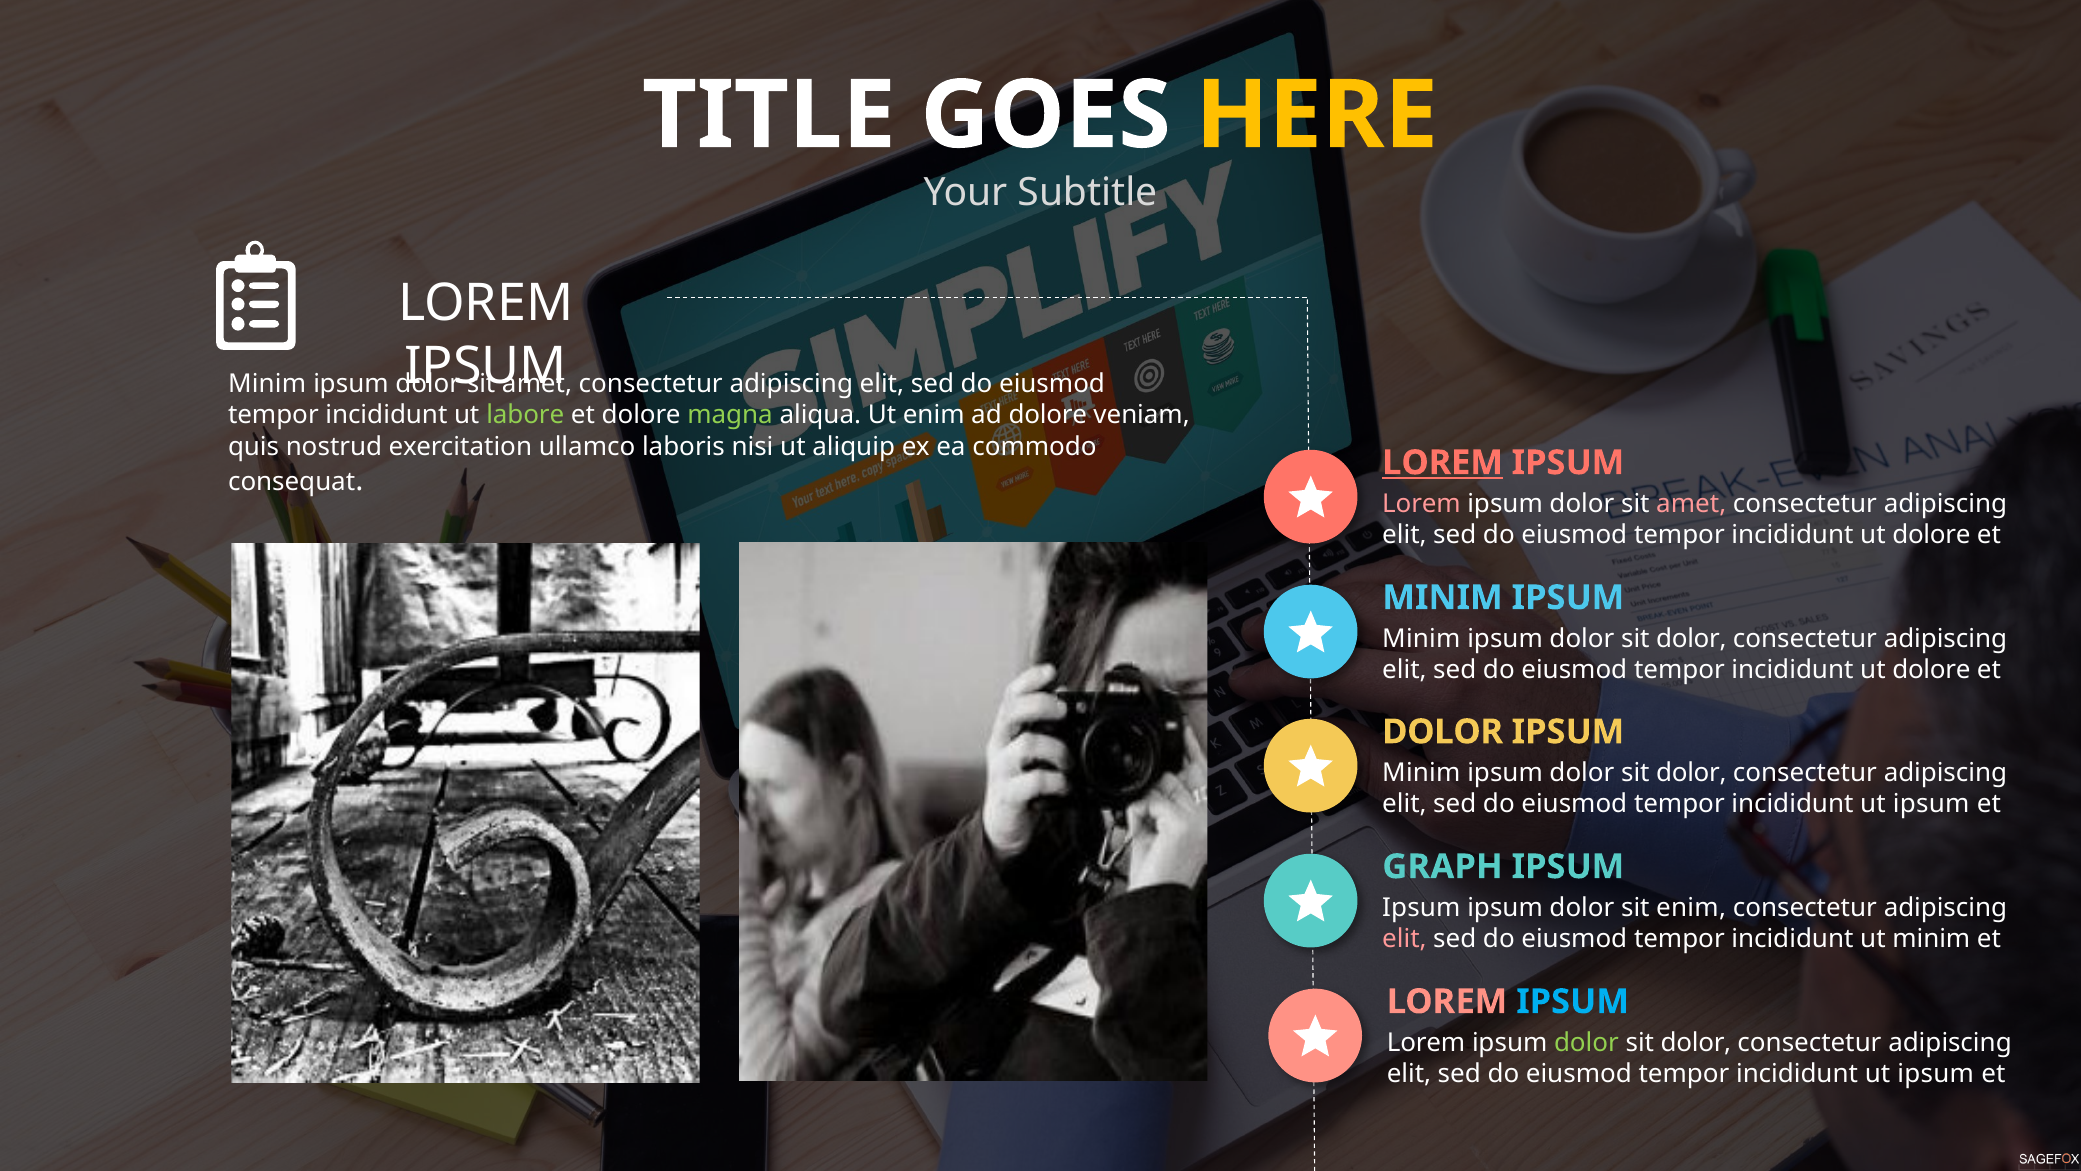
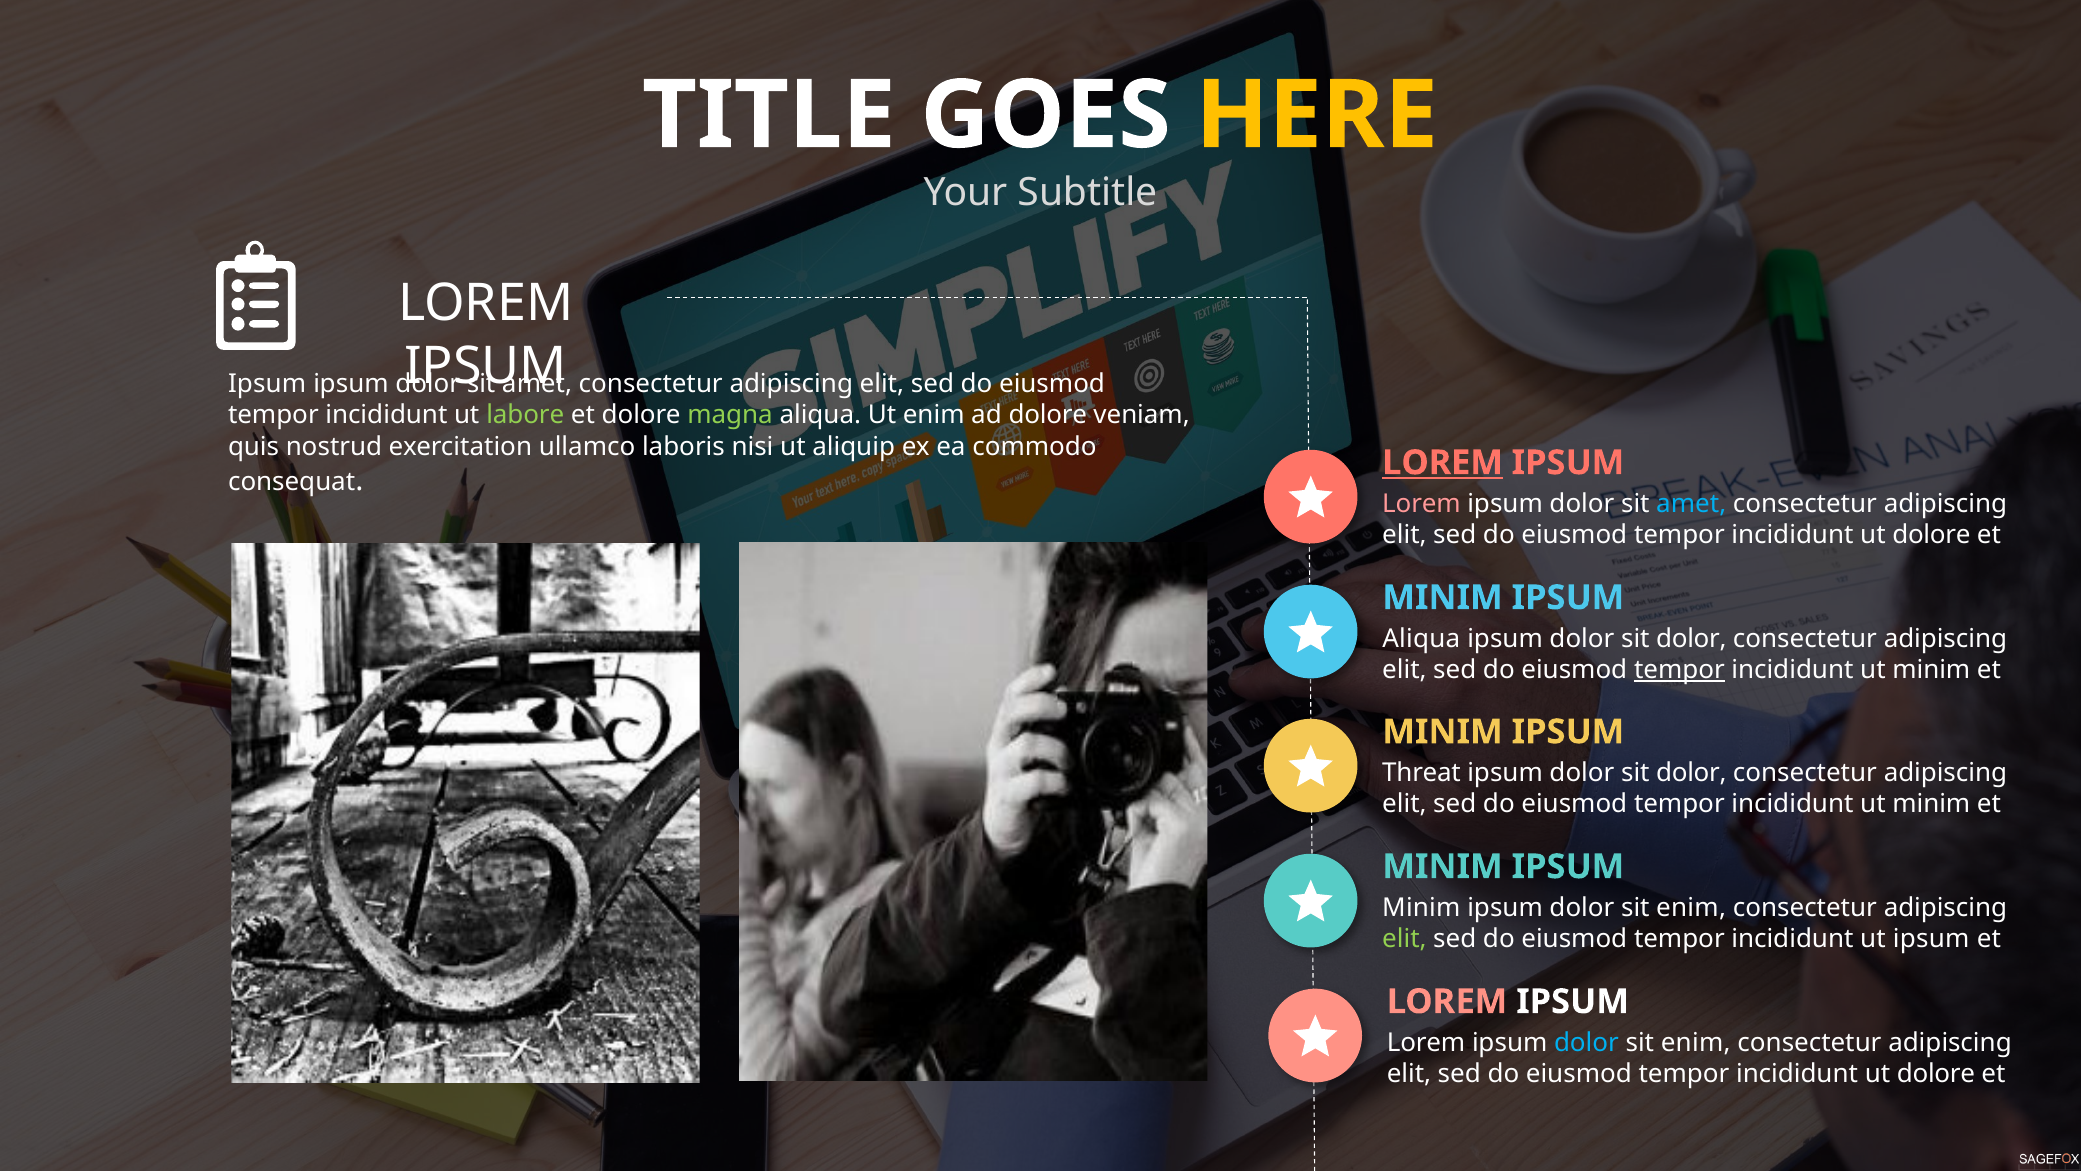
Minim at (267, 384): Minim -> Ipsum
amet at (1691, 504) colour: pink -> light blue
Minim at (1421, 639): Minim -> Aliqua
tempor at (1679, 670) underline: none -> present
dolore at (1931, 670): dolore -> minim
DOLOR at (1443, 732): DOLOR -> MINIM
Minim at (1421, 773): Minim -> Threat
ipsum at (1931, 804): ipsum -> minim
GRAPH at (1442, 866): GRAPH -> MINIM
Ipsum at (1421, 907): Ipsum -> Minim
elit at (1404, 939) colour: pink -> light green
ut minim: minim -> ipsum
IPSUM at (1573, 1001) colour: light blue -> white
dolor at (1586, 1042) colour: light green -> light blue
dolor at (1696, 1042): dolor -> enim
ipsum at (1936, 1074): ipsum -> dolore
